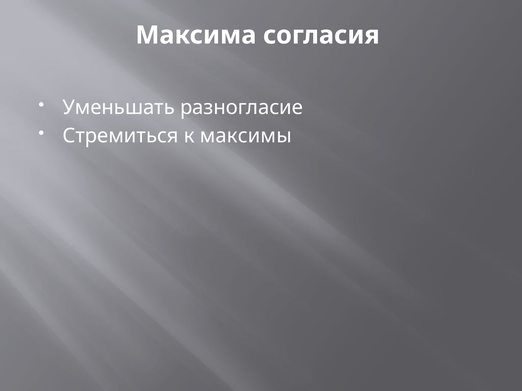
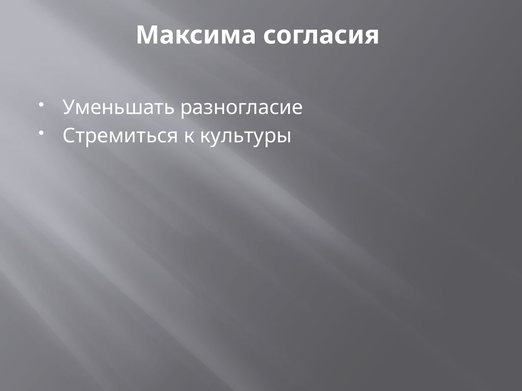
максимы: максимы -> культуры
